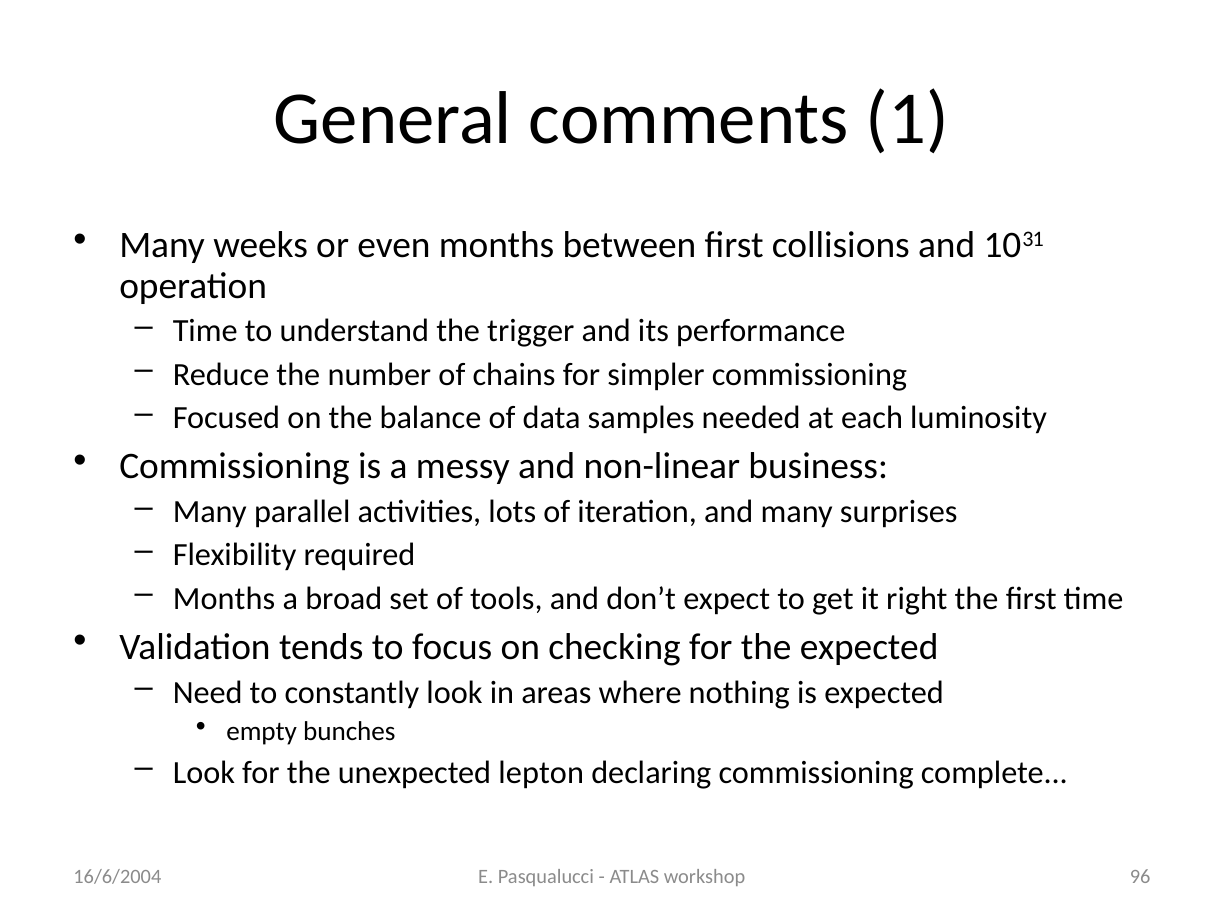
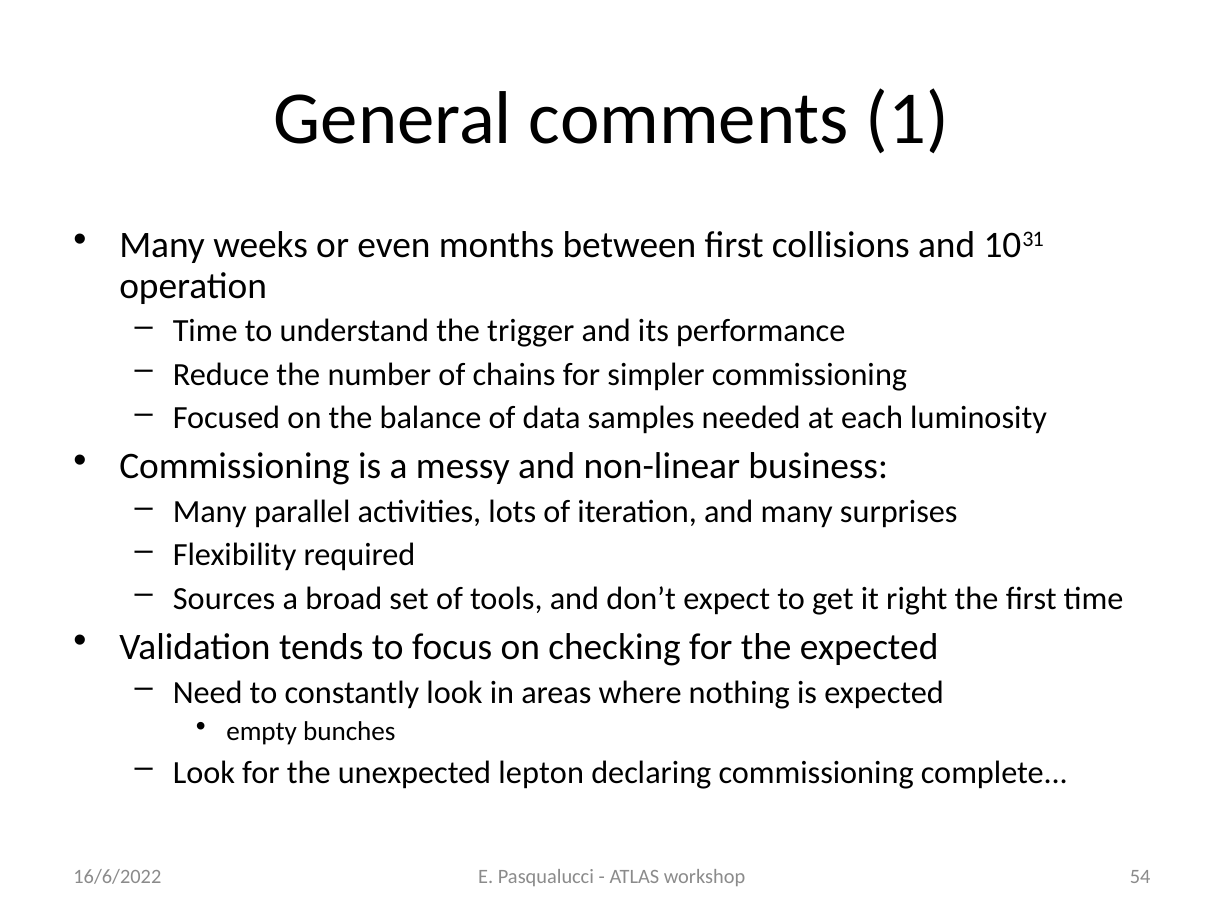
Months at (224, 599): Months -> Sources
96: 96 -> 54
16/6/2004: 16/6/2004 -> 16/6/2022
